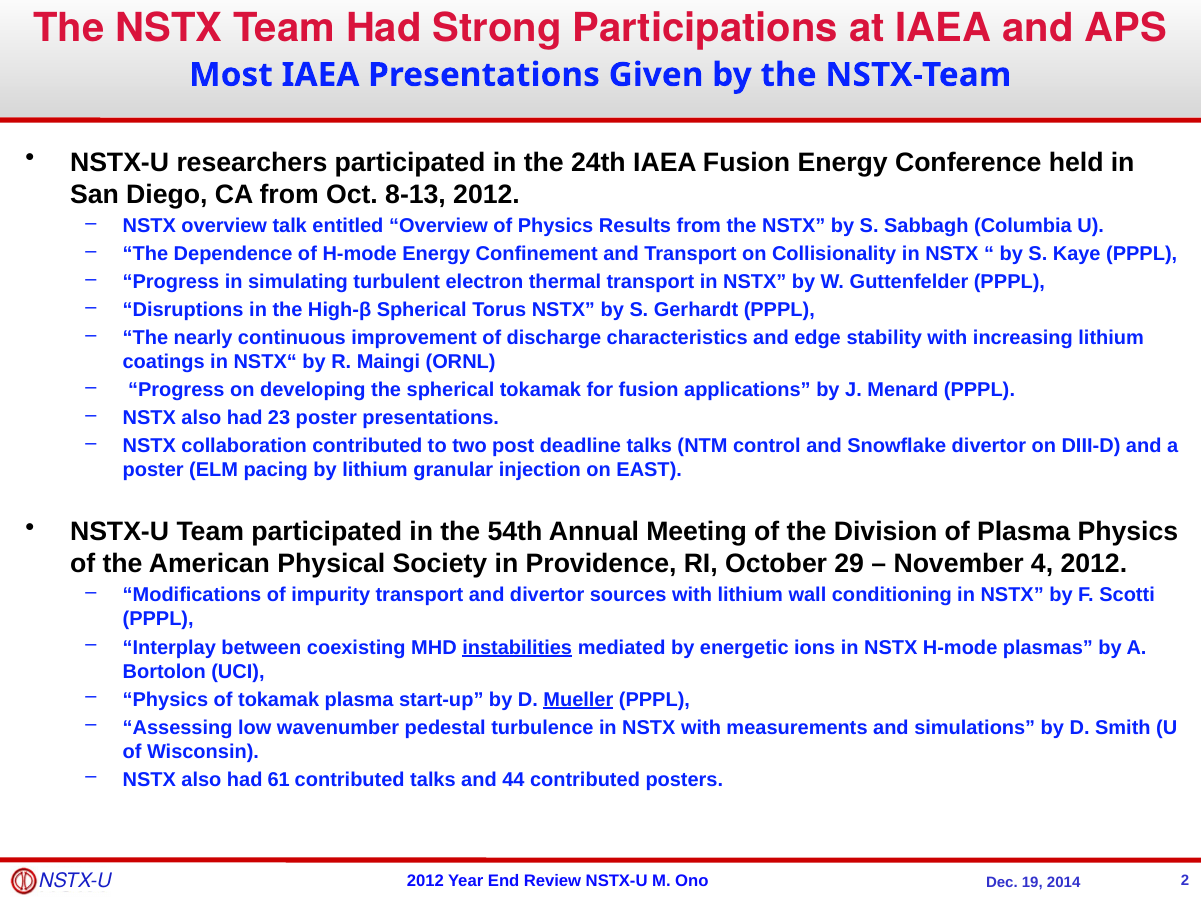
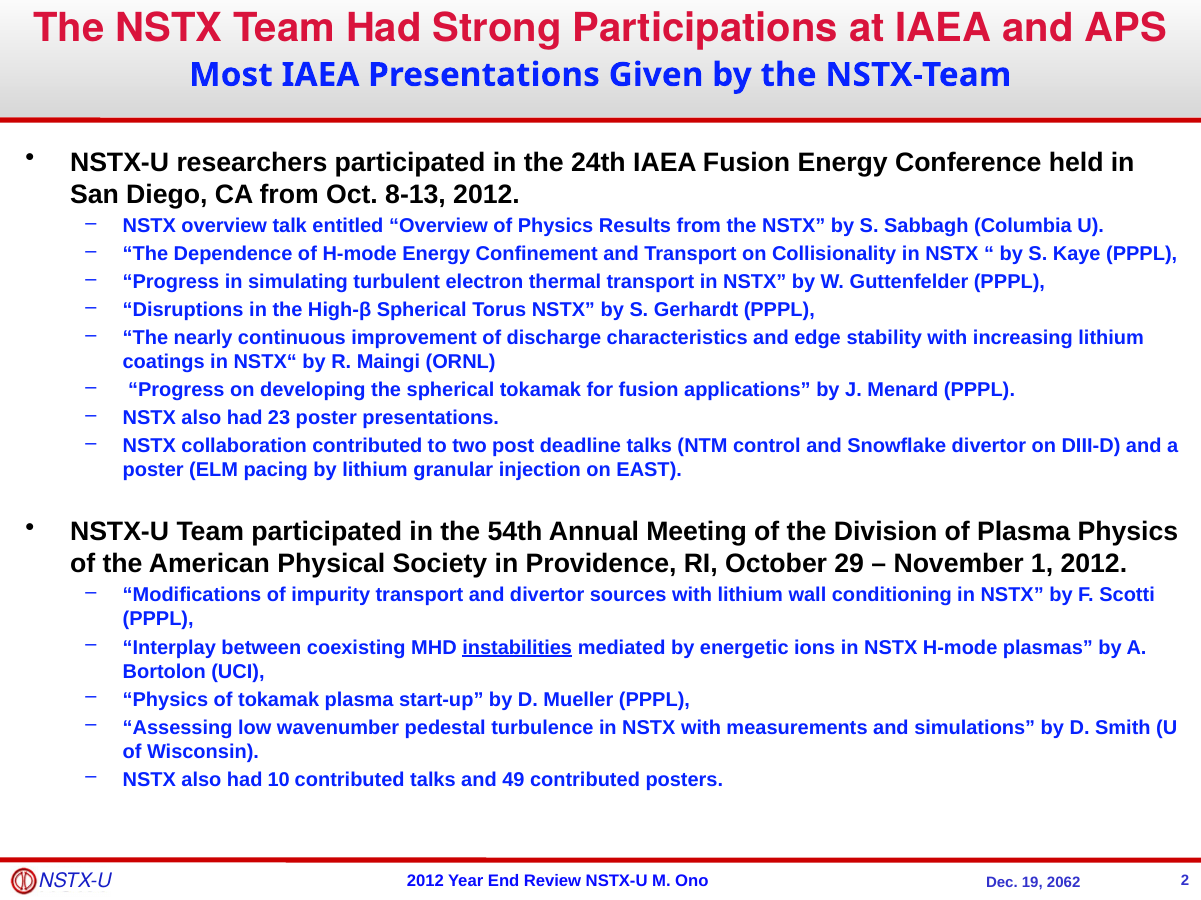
4: 4 -> 1
Mueller underline: present -> none
61: 61 -> 10
44: 44 -> 49
2014: 2014 -> 2062
